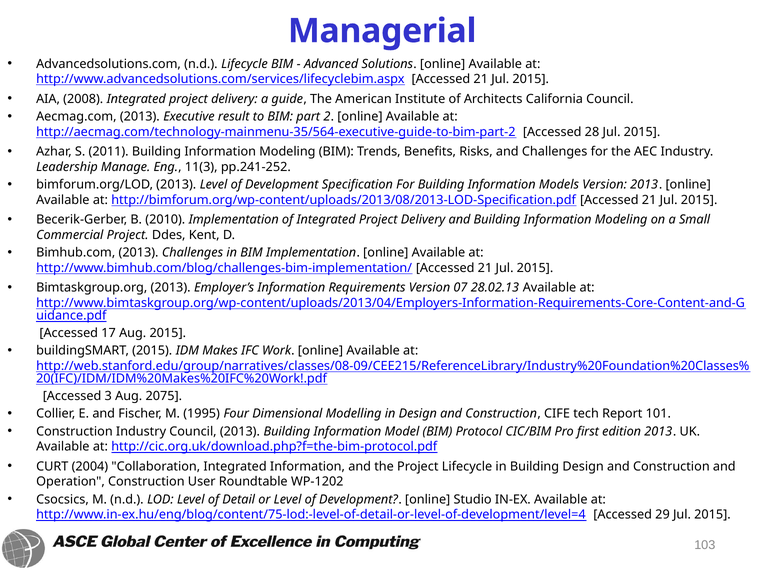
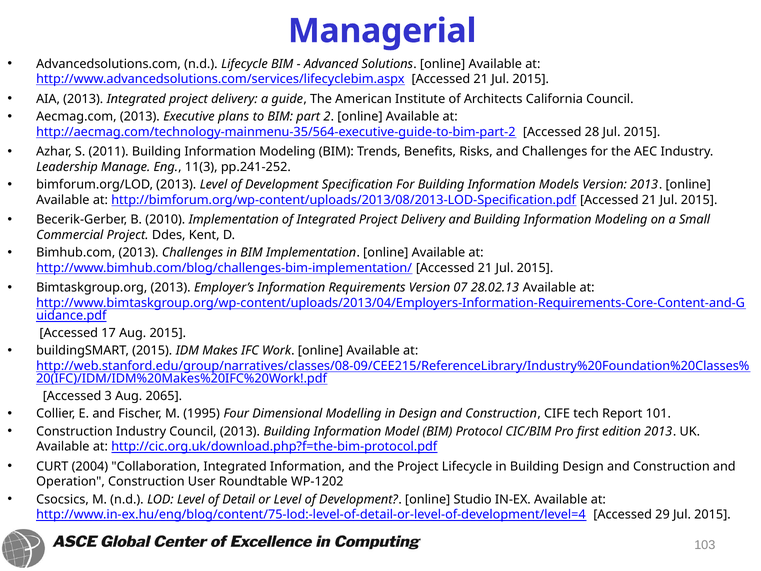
AIA 2008: 2008 -> 2013
result: result -> plans
2075: 2075 -> 2065
